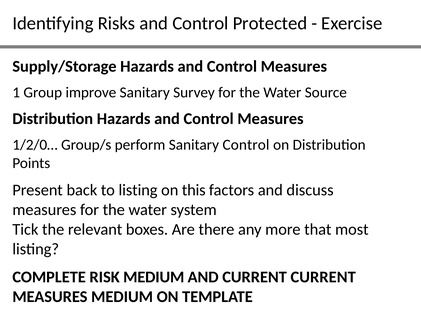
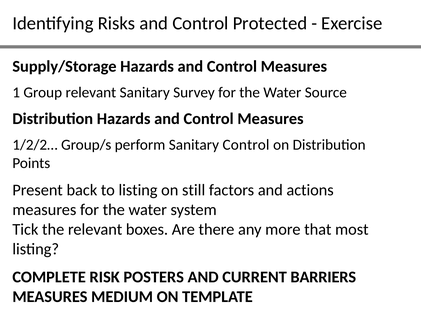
Group improve: improve -> relevant
1/2/0…: 1/2/0… -> 1/2/2…
this: this -> still
discuss: discuss -> actions
RISK MEDIUM: MEDIUM -> POSTERS
CURRENT CURRENT: CURRENT -> BARRIERS
